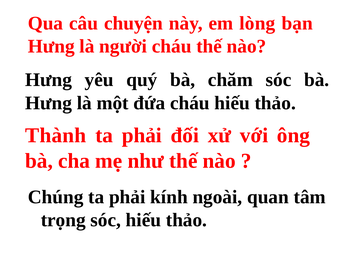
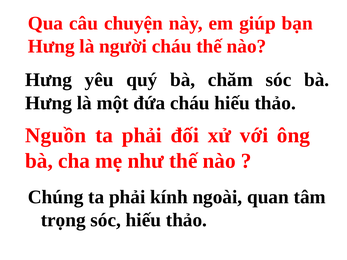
lòng: lòng -> giúp
Thành: Thành -> Nguồn
